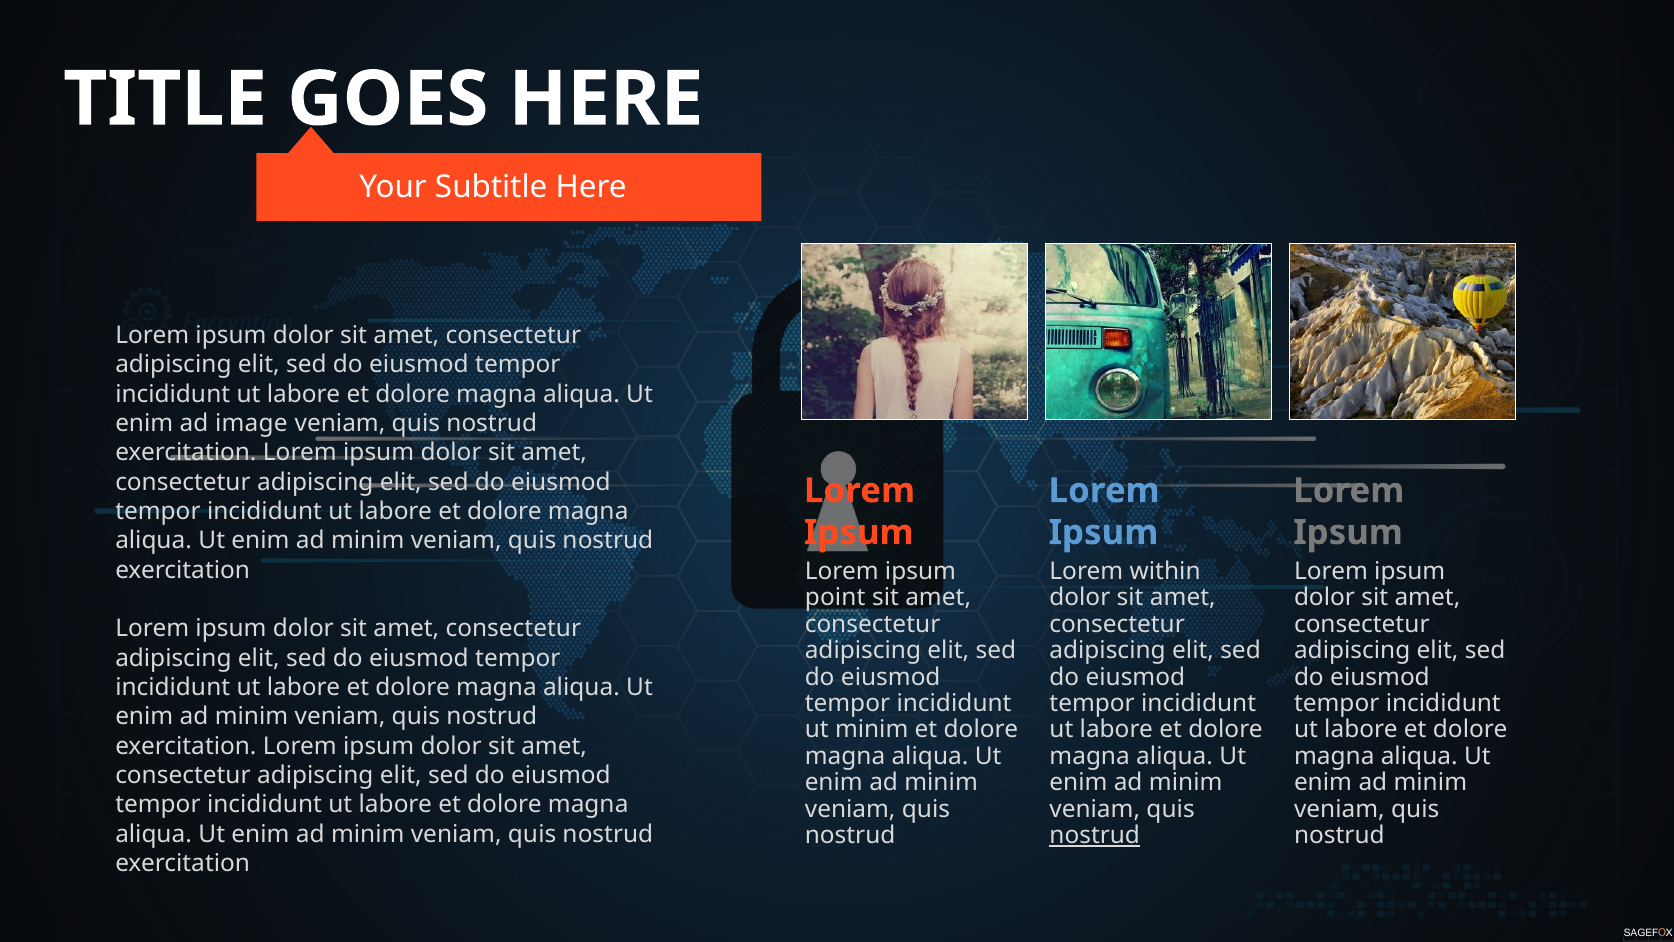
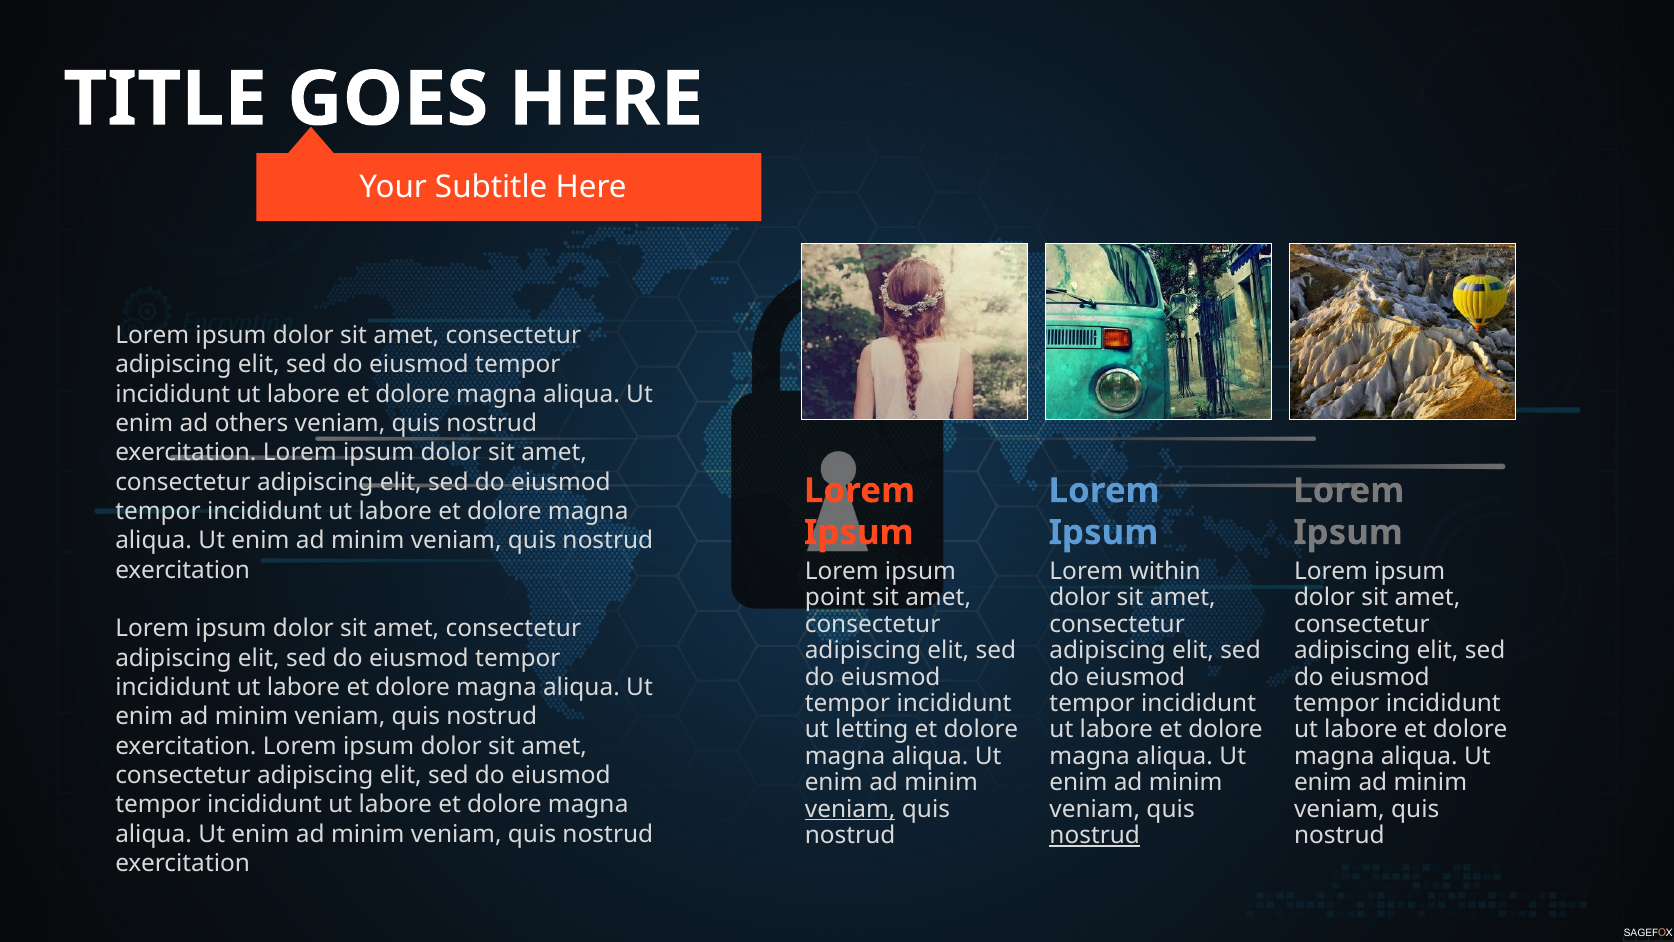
image: image -> others
ut minim: minim -> letting
veniam at (850, 809) underline: none -> present
